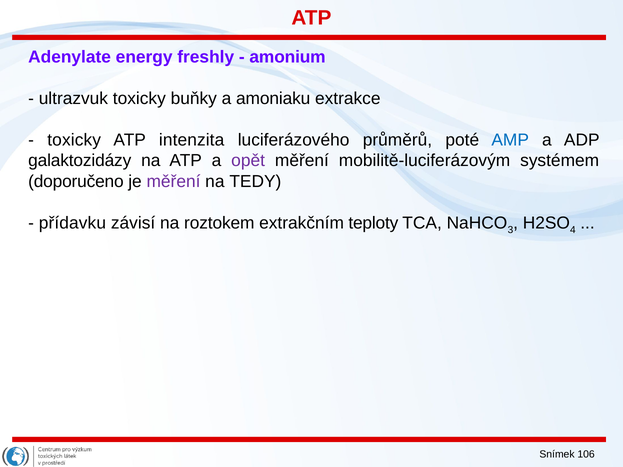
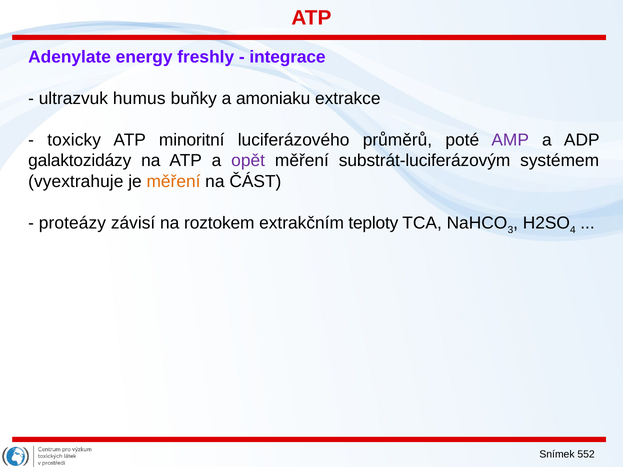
amonium: amonium -> integrace
ultrazvuk toxicky: toxicky -> humus
intenzita: intenzita -> minoritní
AMP colour: blue -> purple
mobilitě-luciferázovým: mobilitě-luciferázovým -> substrát-luciferázovým
doporučeno: doporučeno -> vyextrahuje
měření at (174, 182) colour: purple -> orange
TEDY: TEDY -> ČÁST
přídavku: přídavku -> proteázy
106: 106 -> 552
